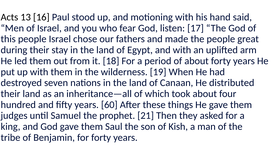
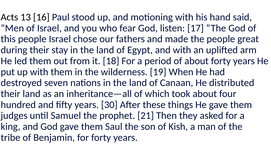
60: 60 -> 30
